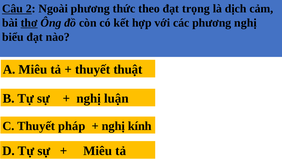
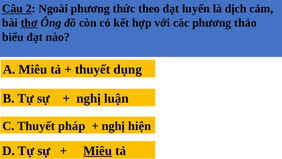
trọng: trọng -> luyến
phương nghị: nghị -> thảo
thuật: thuật -> dụng
kính: kính -> hiện
Miêu at (98, 150) underline: none -> present
